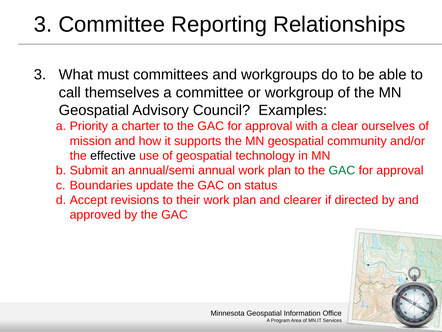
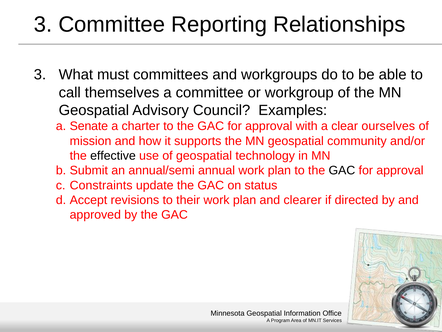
Priority: Priority -> Senate
GAC at (342, 170) colour: green -> black
Boundaries: Boundaries -> Constraints
